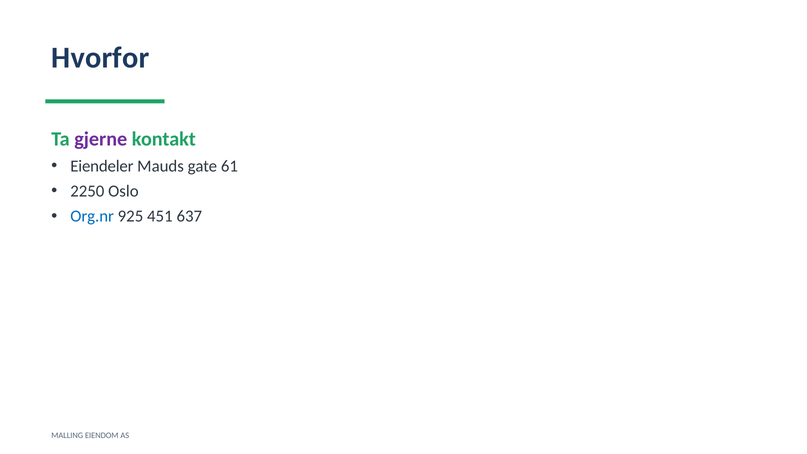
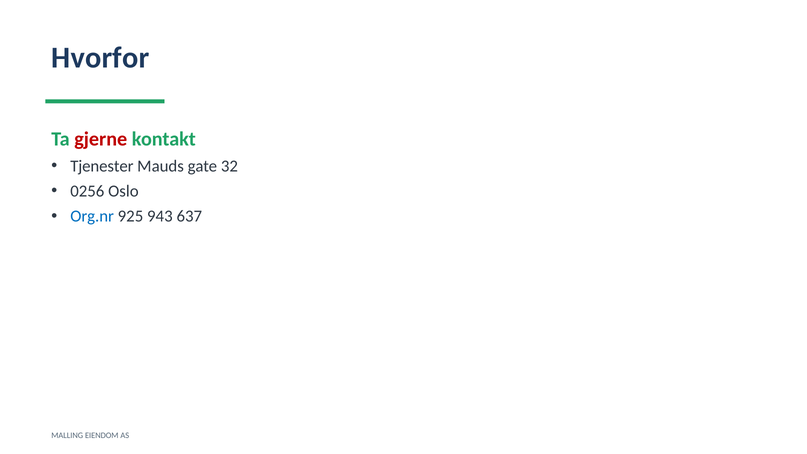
gjerne colour: purple -> red
Eiendeler: Eiendeler -> Tjenester
61: 61 -> 32
2250: 2250 -> 0256
451: 451 -> 943
